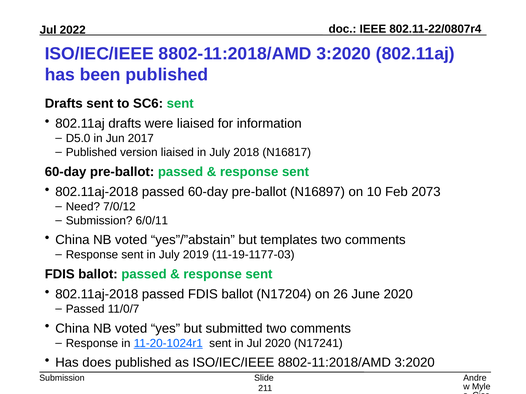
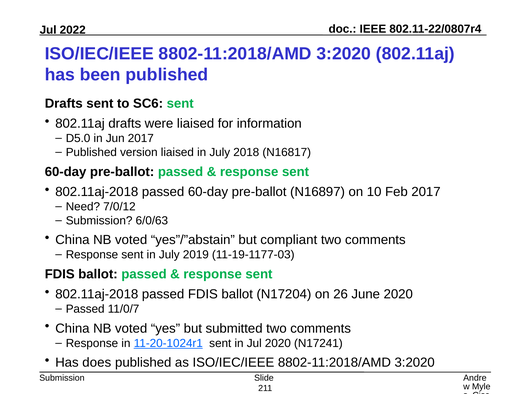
Feb 2073: 2073 -> 2017
6/0/11: 6/0/11 -> 6/0/63
templates: templates -> compliant
